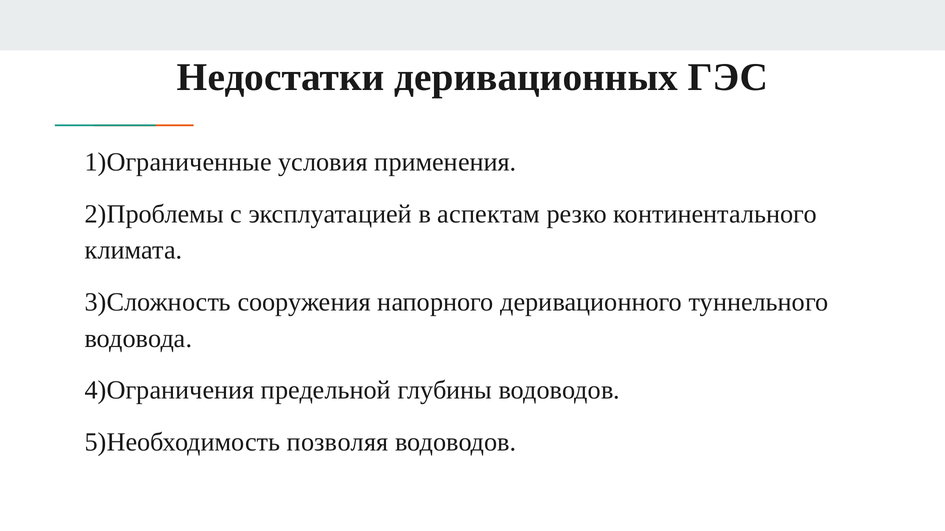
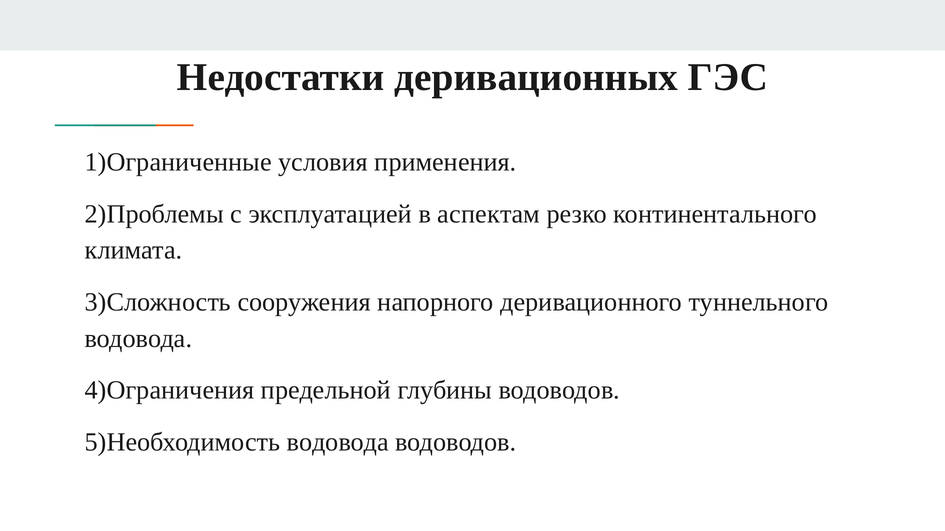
5)Необходимость позволяя: позволяя -> водовода
